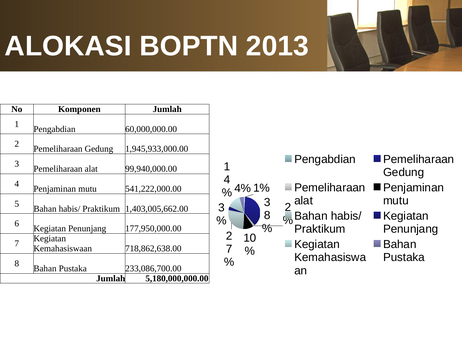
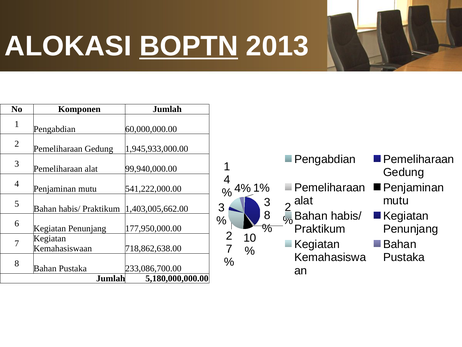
BOPTN underline: none -> present
